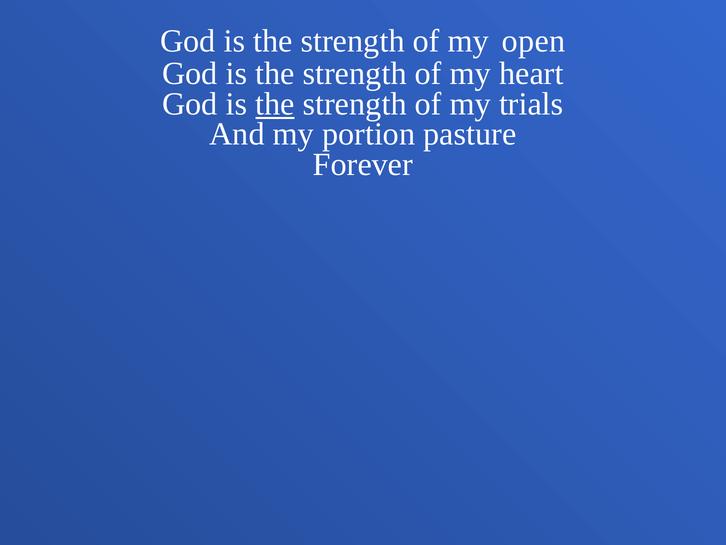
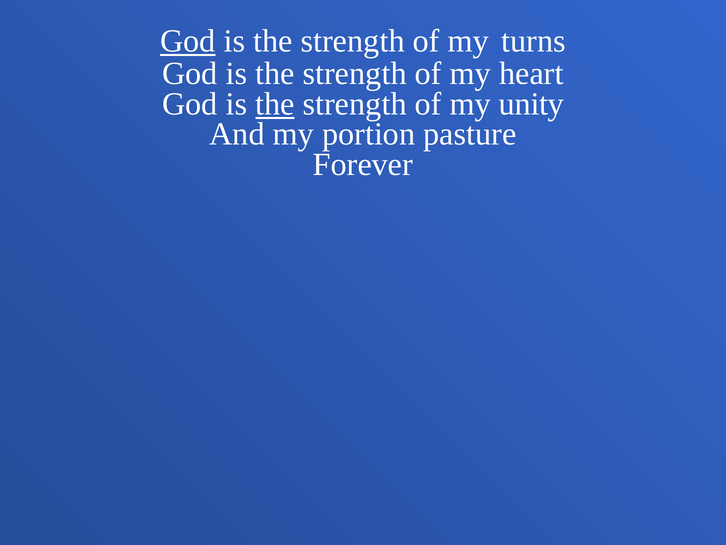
God at (188, 41) underline: none -> present
open: open -> turns
trials: trials -> unity
